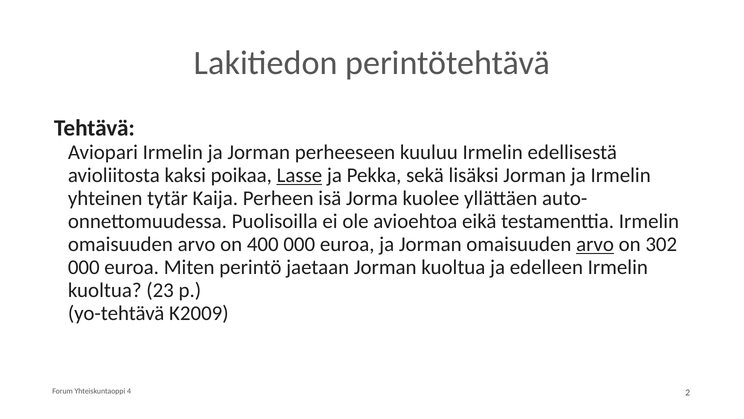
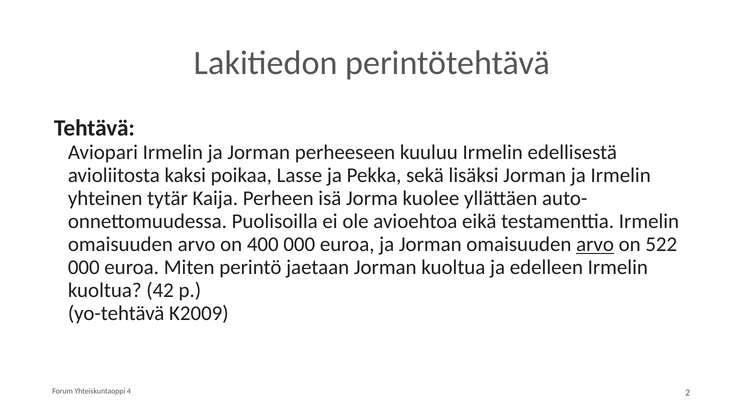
Lasse underline: present -> none
302: 302 -> 522
23: 23 -> 42
